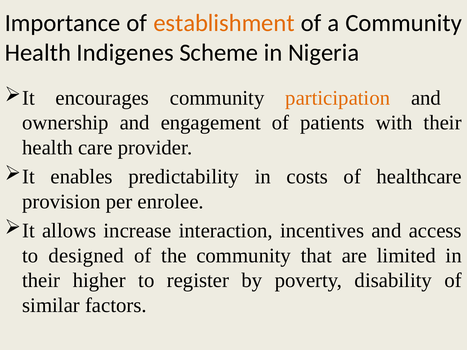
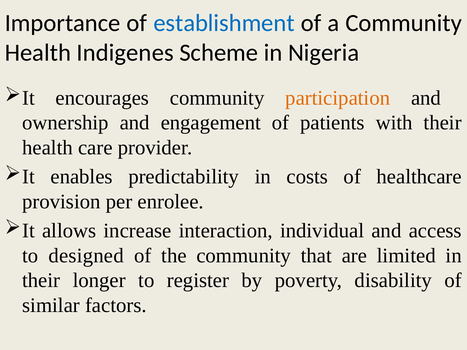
establishment colour: orange -> blue
incentives: incentives -> individual
higher: higher -> longer
